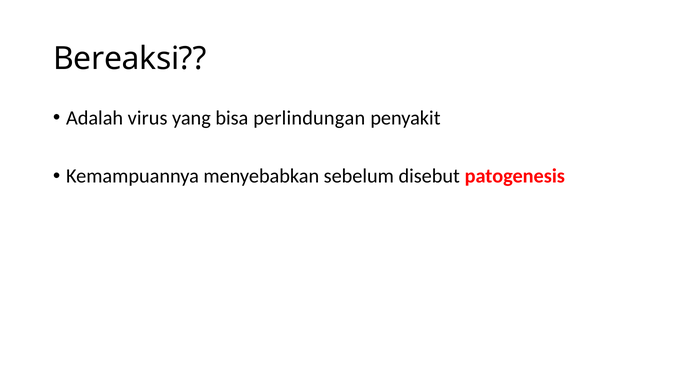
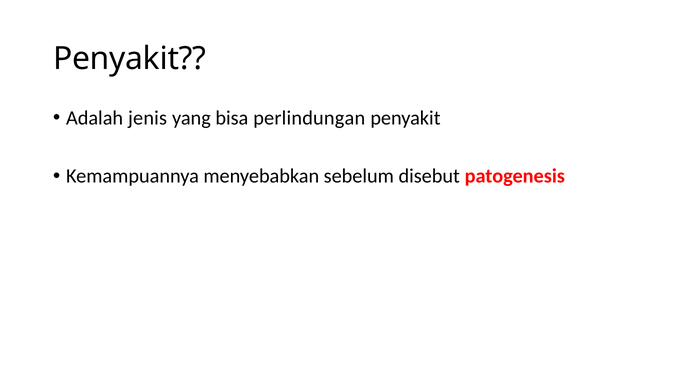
Bereaksi at (130, 58): Bereaksi -> Penyakit
virus: virus -> jenis
